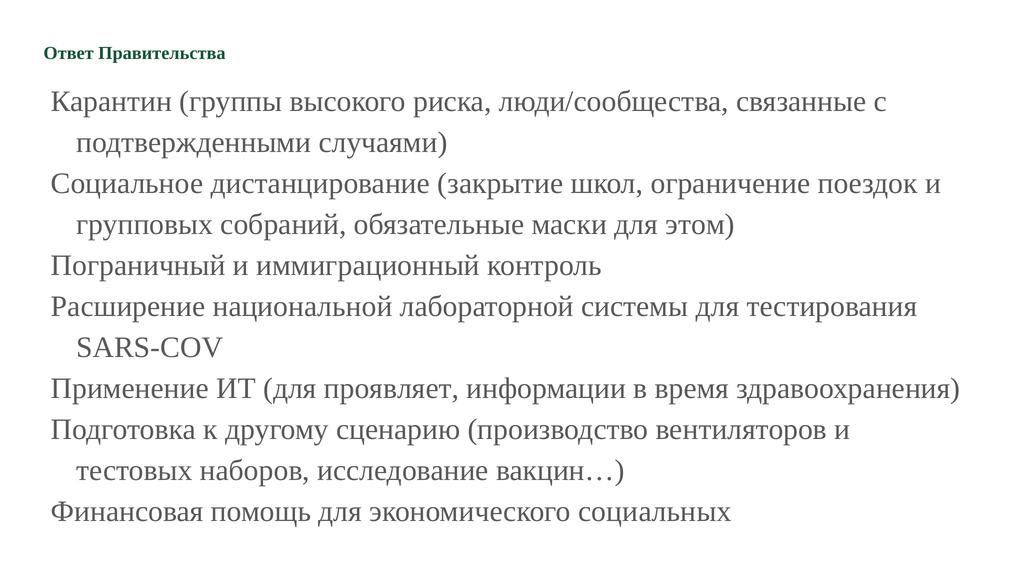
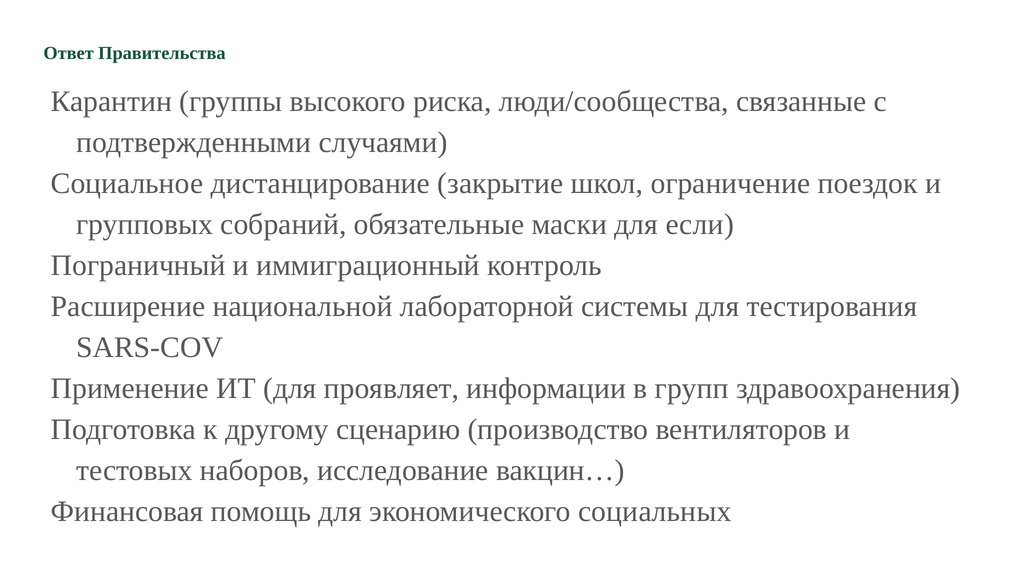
этом: этом -> если
время: время -> групп
